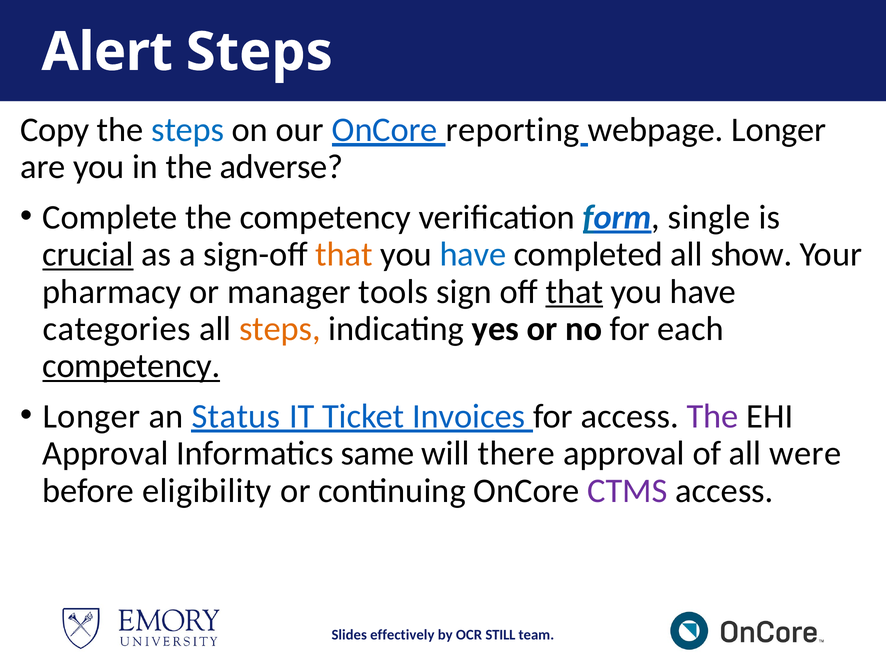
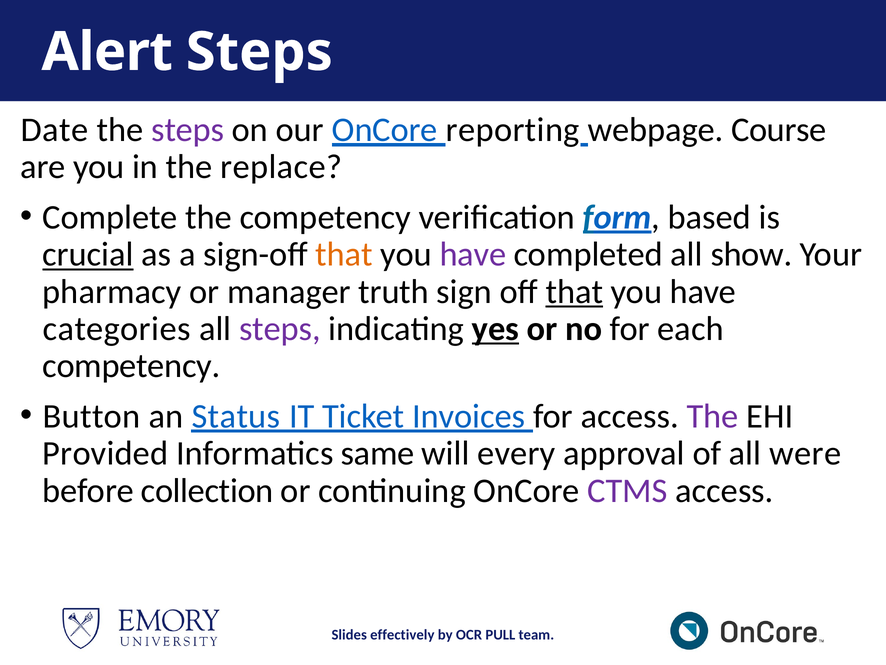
Copy: Copy -> Date
steps at (188, 130) colour: blue -> purple
webpage Longer: Longer -> Course
adverse: adverse -> replace
single: single -> based
have at (473, 254) colour: blue -> purple
tools: tools -> truth
steps at (280, 329) colour: orange -> purple
yes underline: none -> present
competency at (131, 366) underline: present -> none
Longer at (92, 416): Longer -> Button
Approval at (105, 453): Approval -> Provided
there: there -> every
eligibility: eligibility -> collection
STILL: STILL -> PULL
